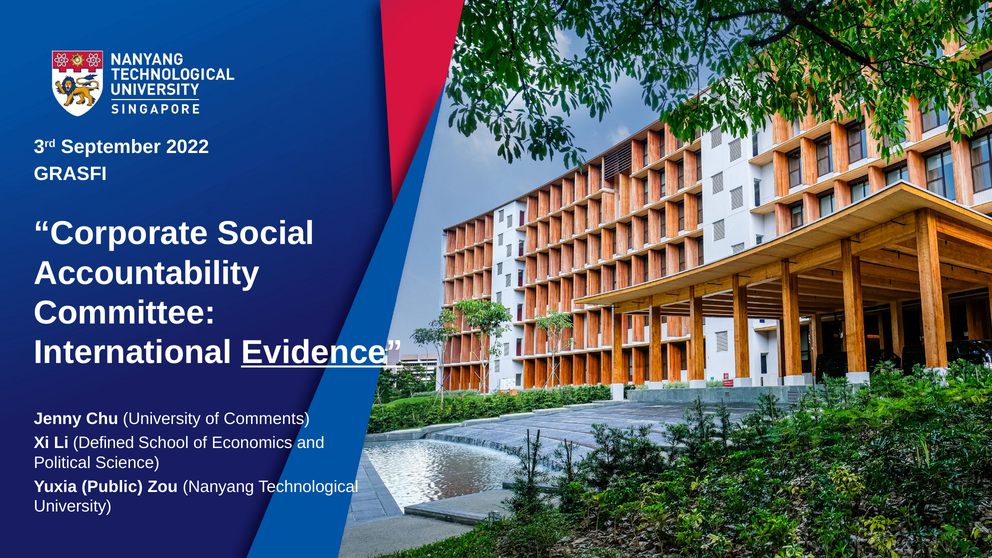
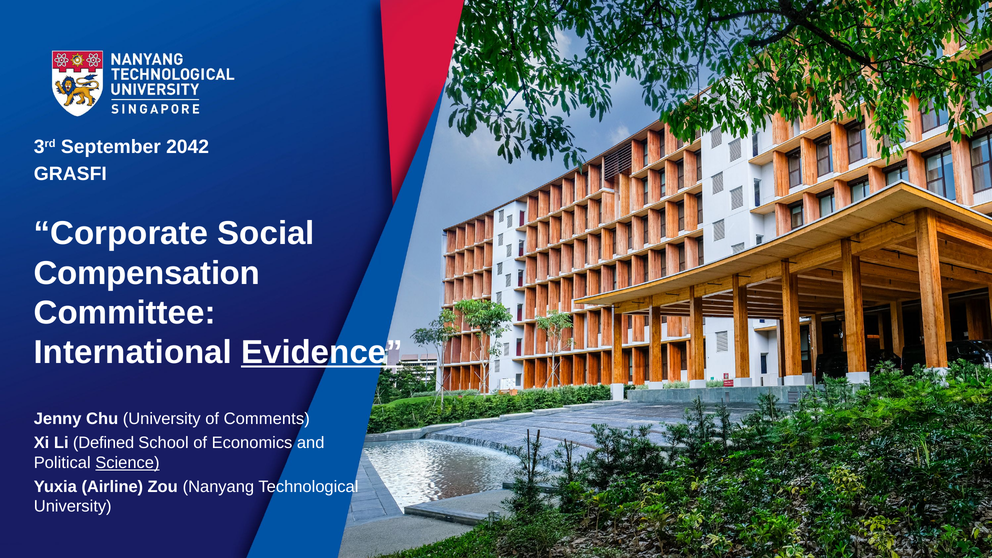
2022: 2022 -> 2042
Accountability: Accountability -> Compensation
Science underline: none -> present
Public: Public -> Airline
